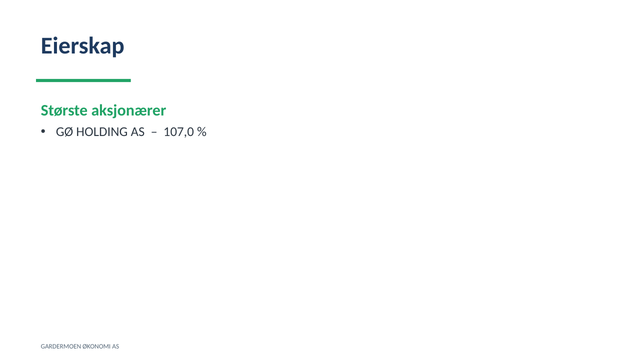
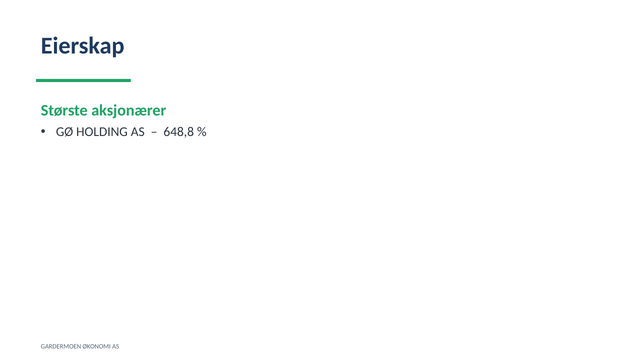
107,0: 107,0 -> 648,8
